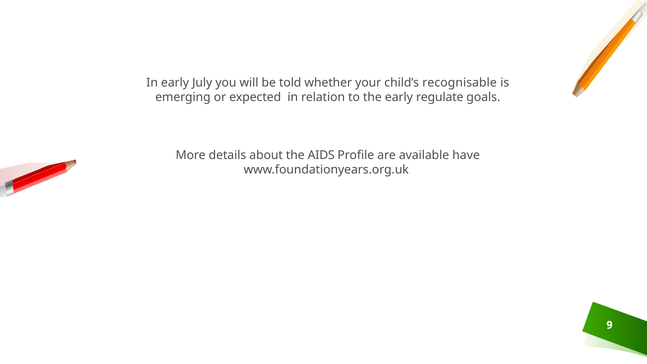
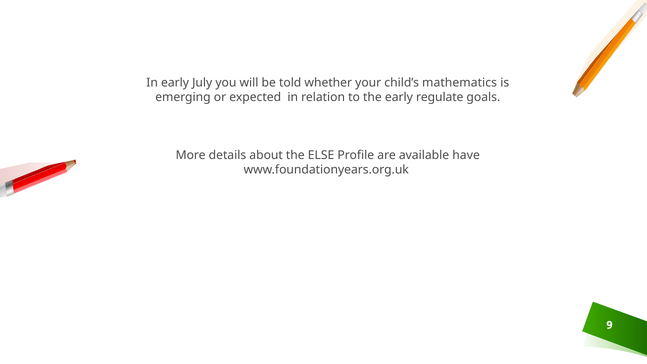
recognisable: recognisable -> mathematics
AIDS: AIDS -> ELSE
